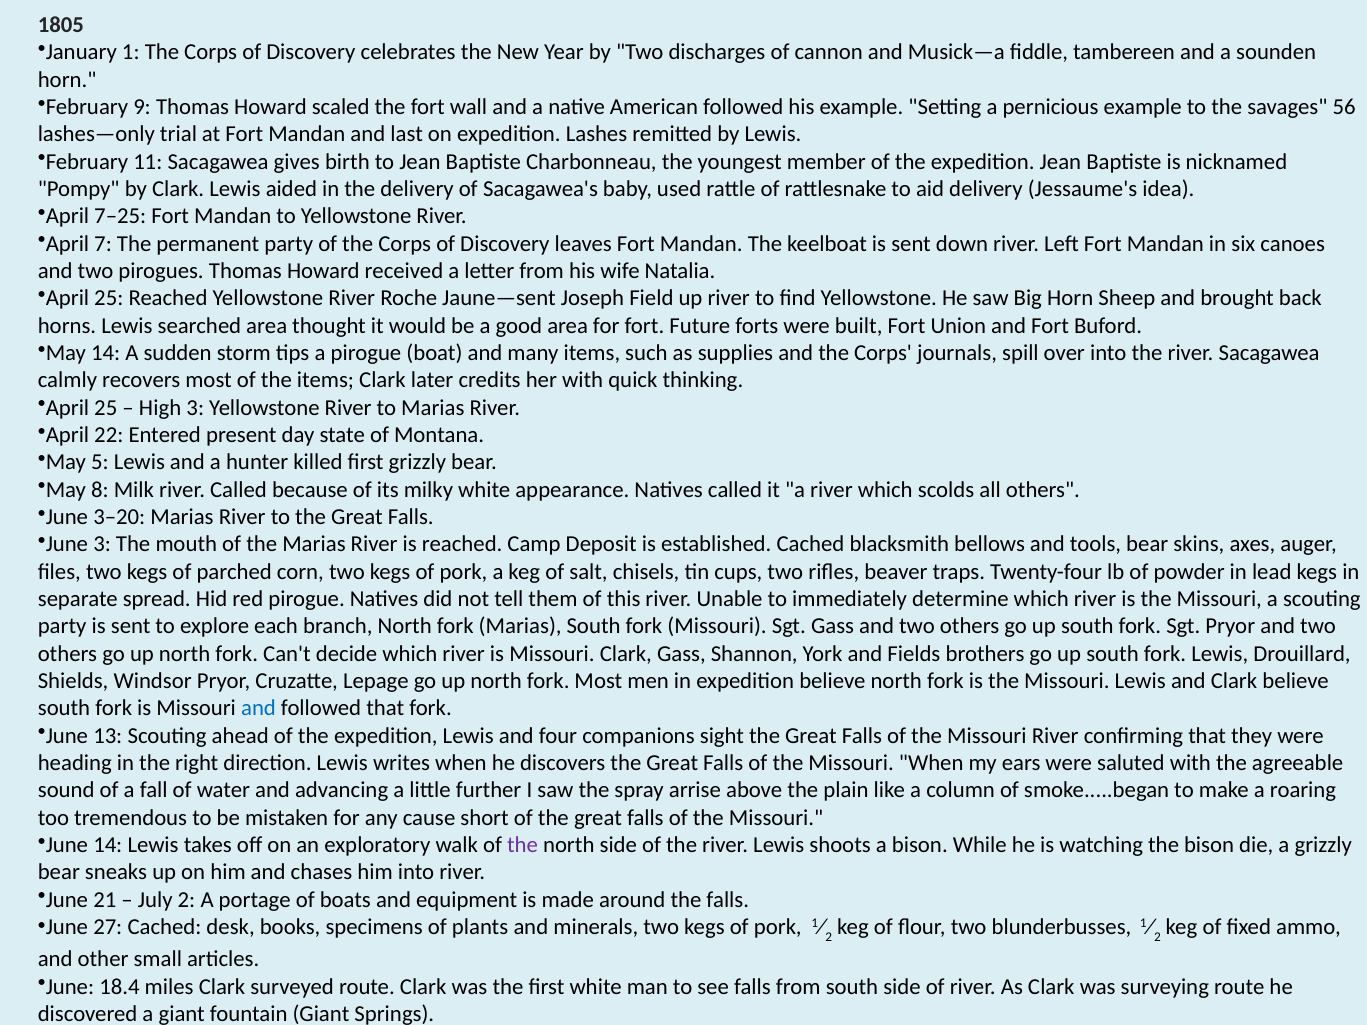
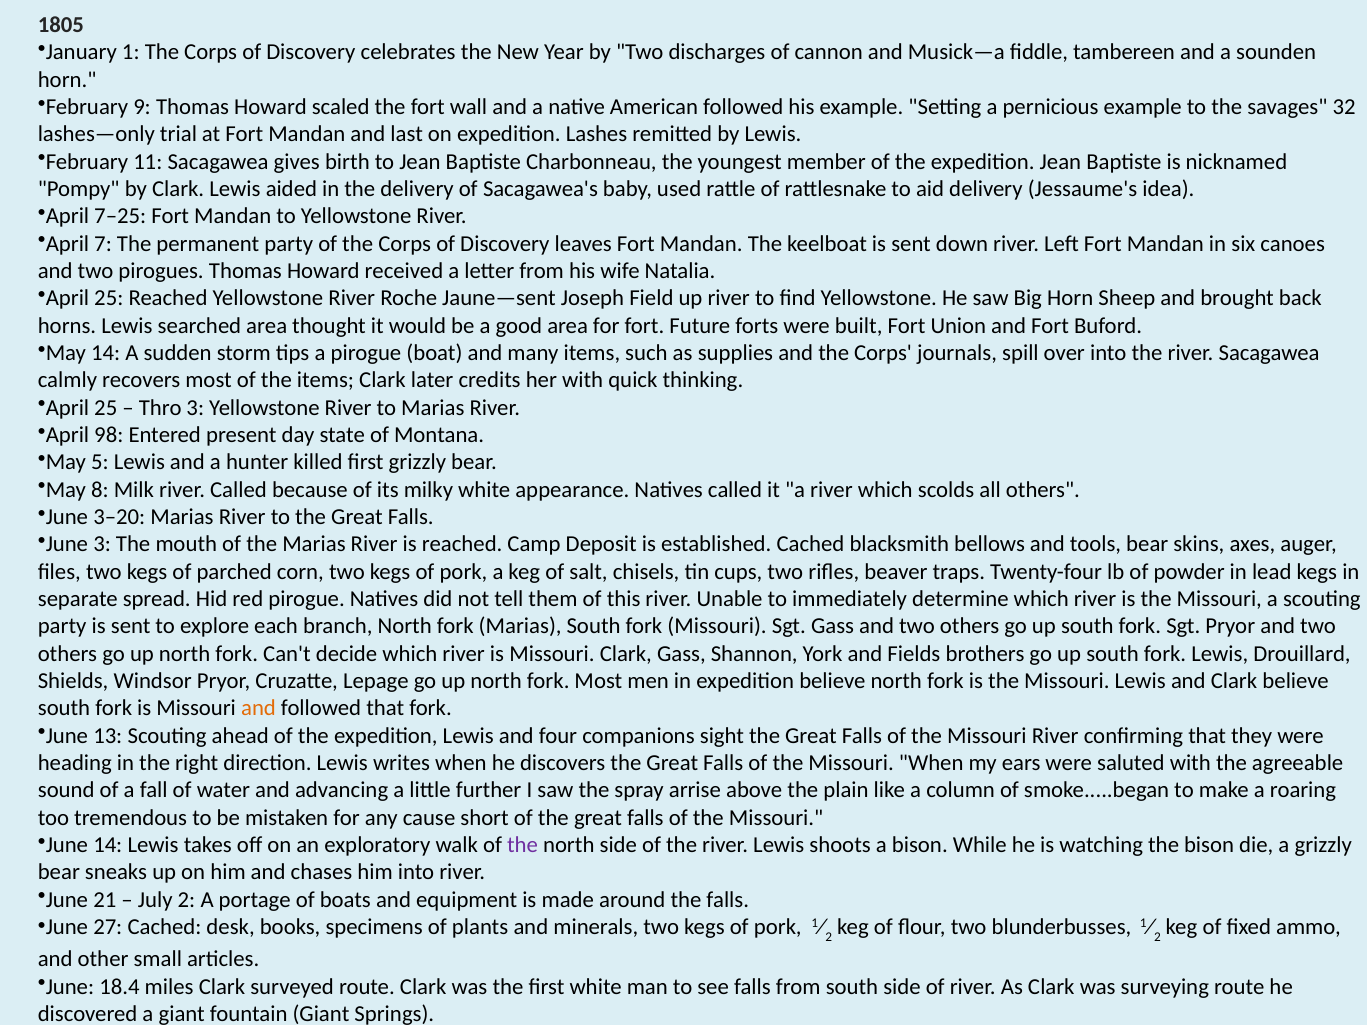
56: 56 -> 32
High: High -> Thro
22: 22 -> 98
and at (259, 709) colour: blue -> orange
